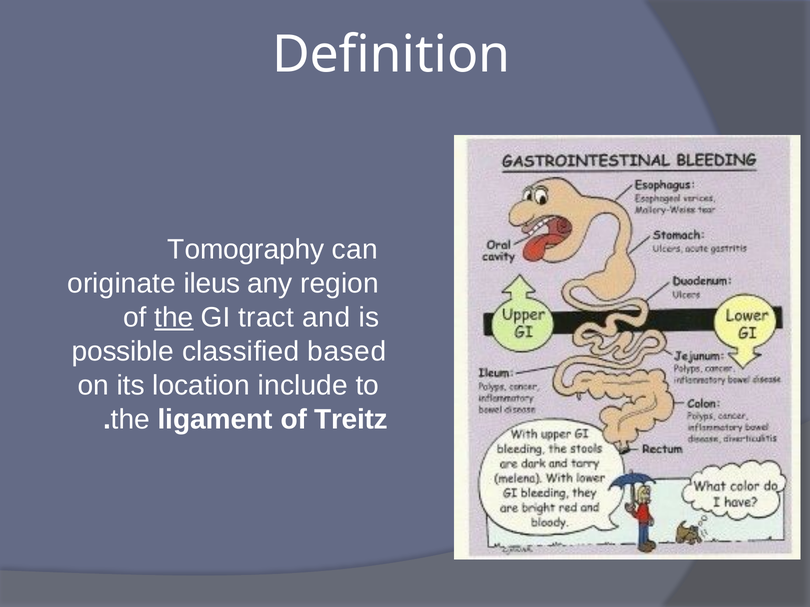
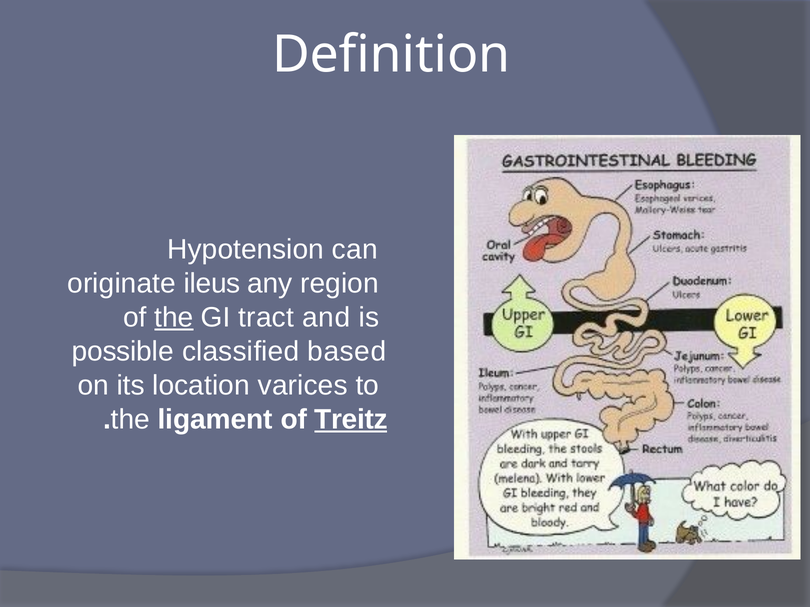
Tomography: Tomography -> Hypotension
include: include -> varices
Treitz underline: none -> present
